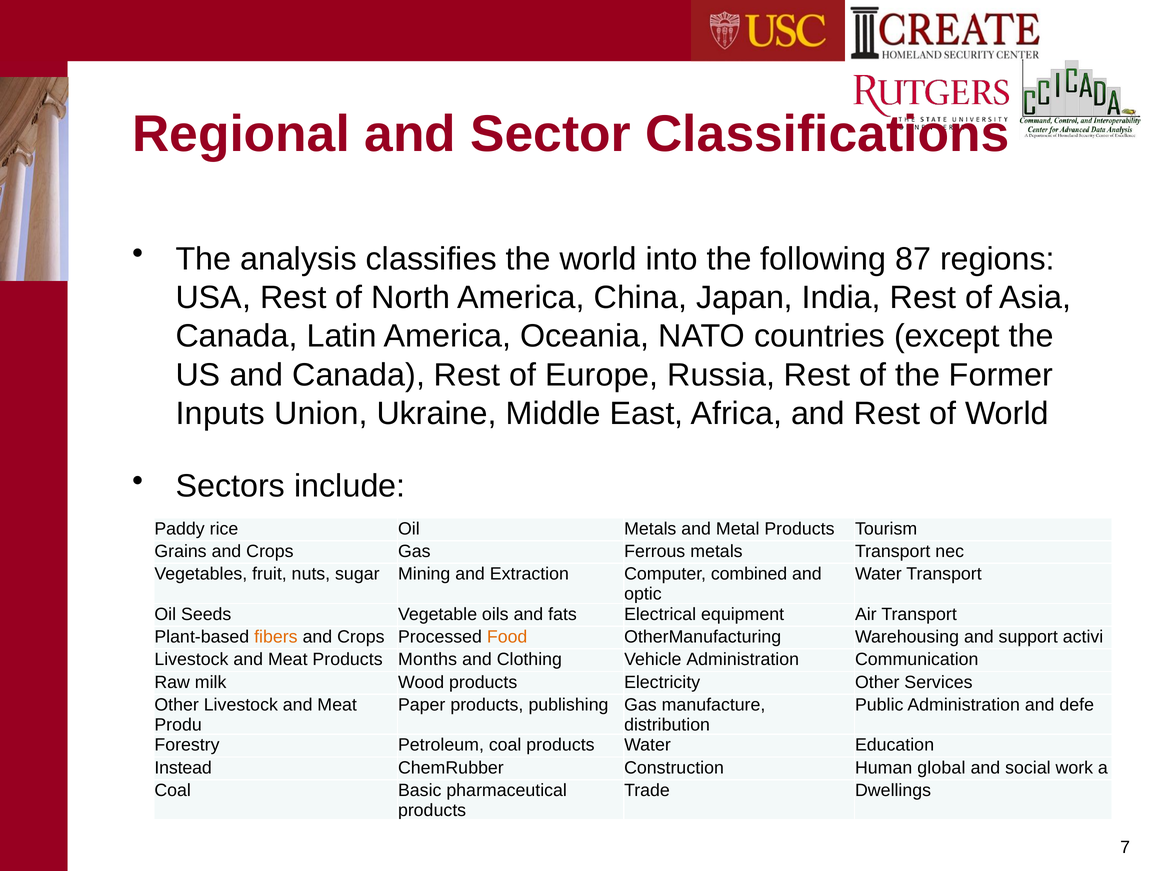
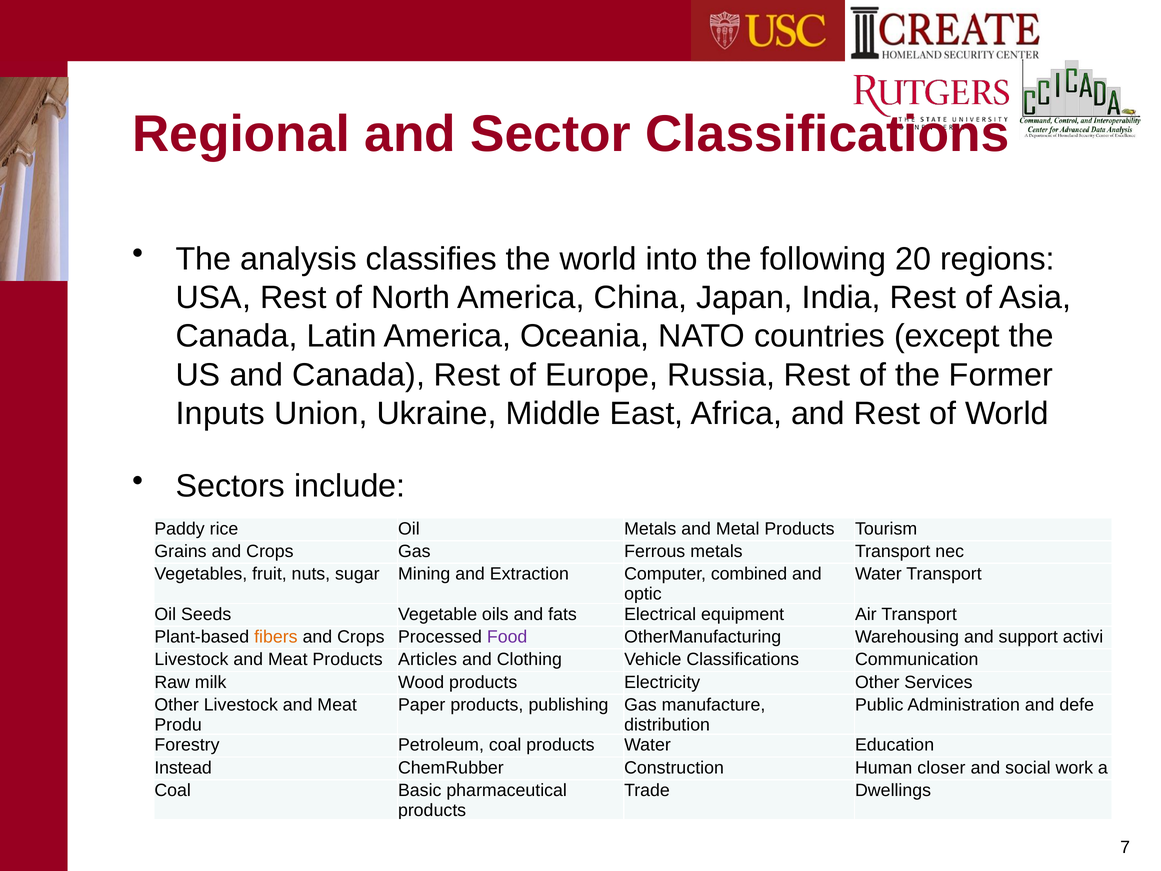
87: 87 -> 20
Food colour: orange -> purple
Months: Months -> Articles
Vehicle Administration: Administration -> Classifications
global: global -> closer
